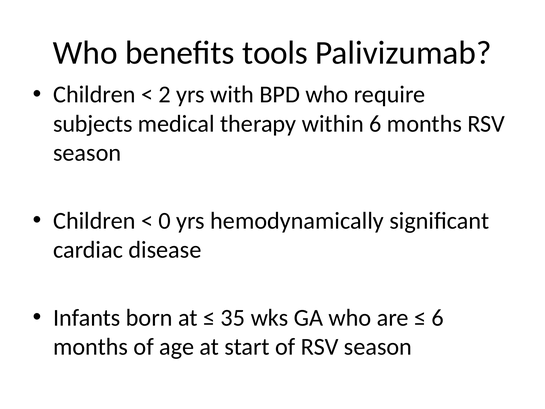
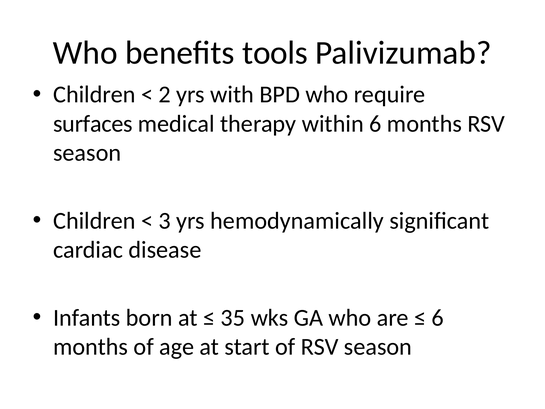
subjects: subjects -> surfaces
0: 0 -> 3
